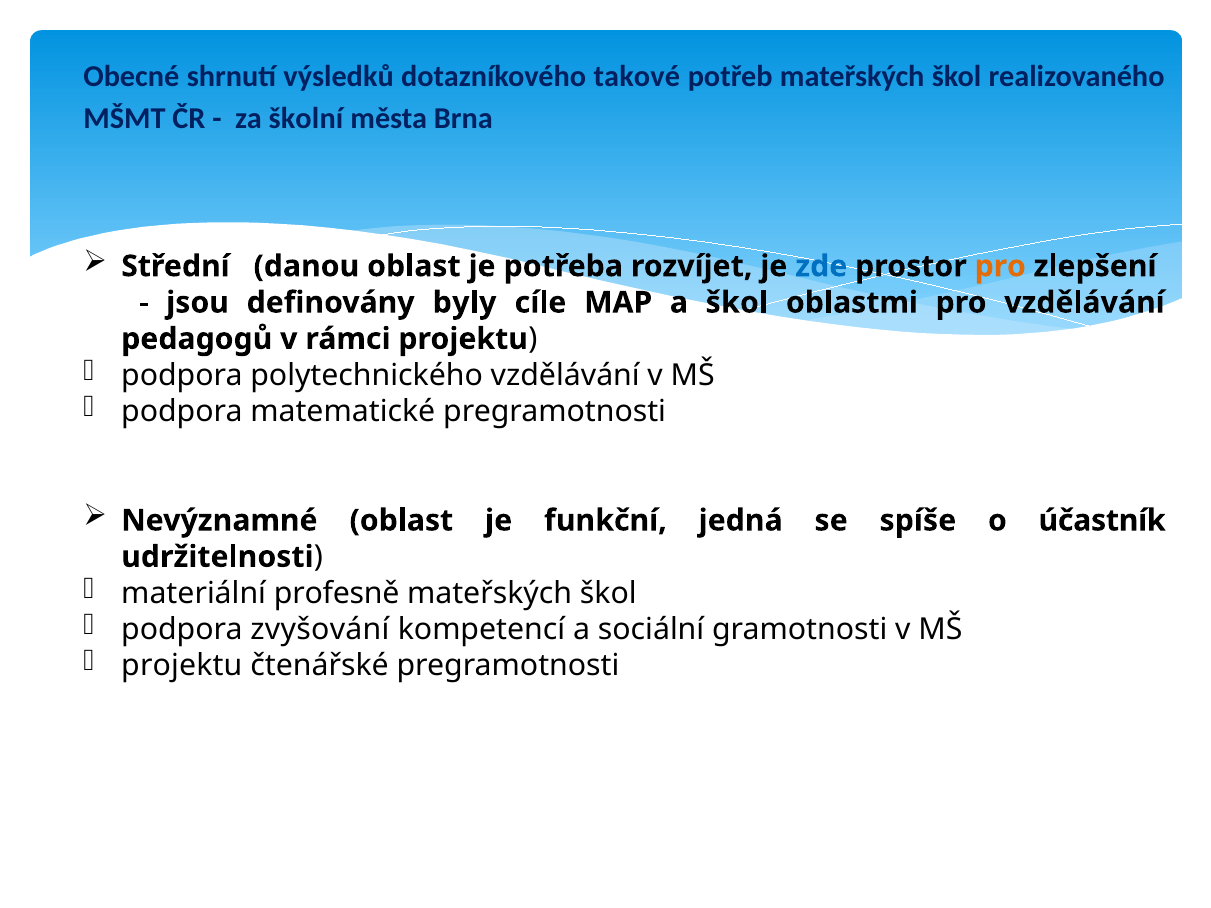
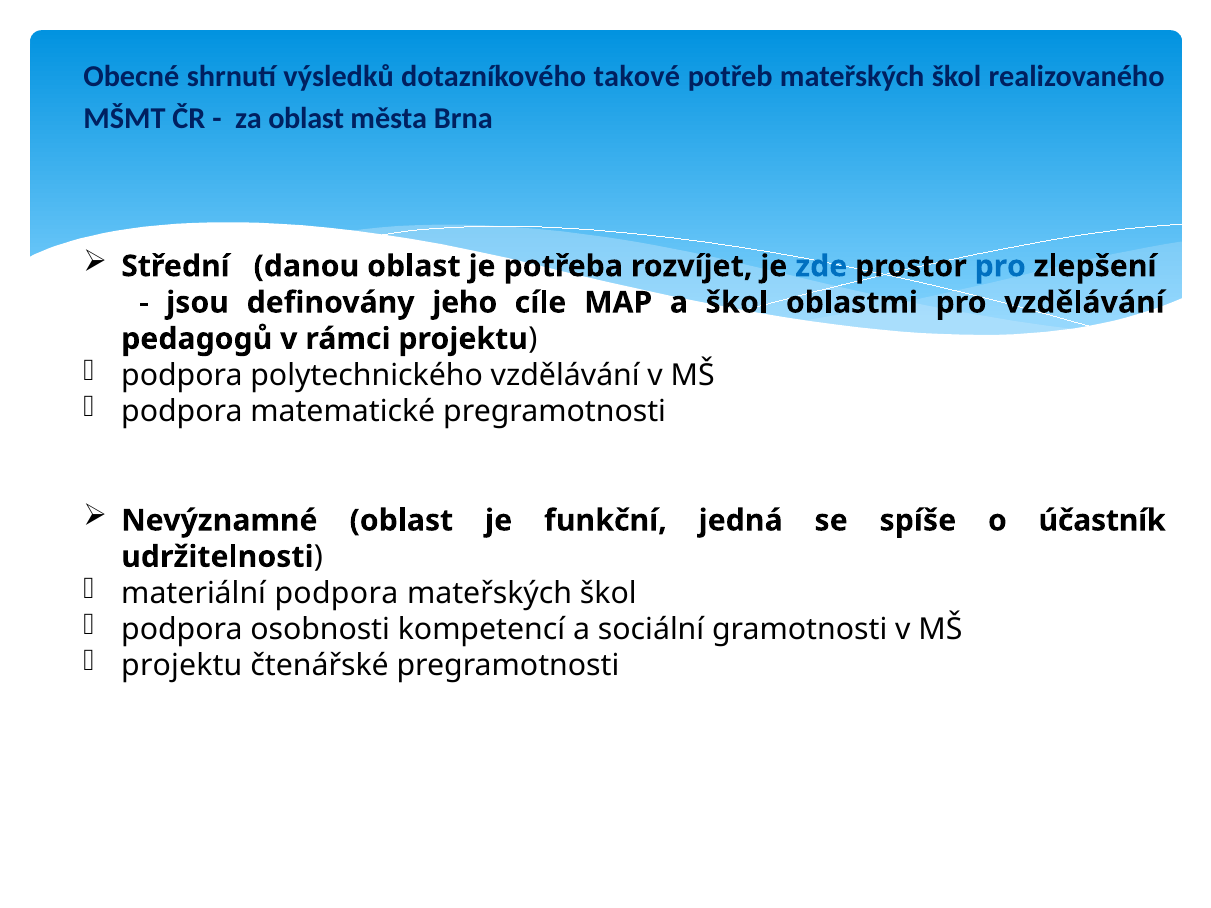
za školní: školní -> oblast
pro at (1000, 266) colour: orange -> blue
byly: byly -> jeho
materiální profesně: profesně -> podpora
zvyšování: zvyšování -> osobnosti
